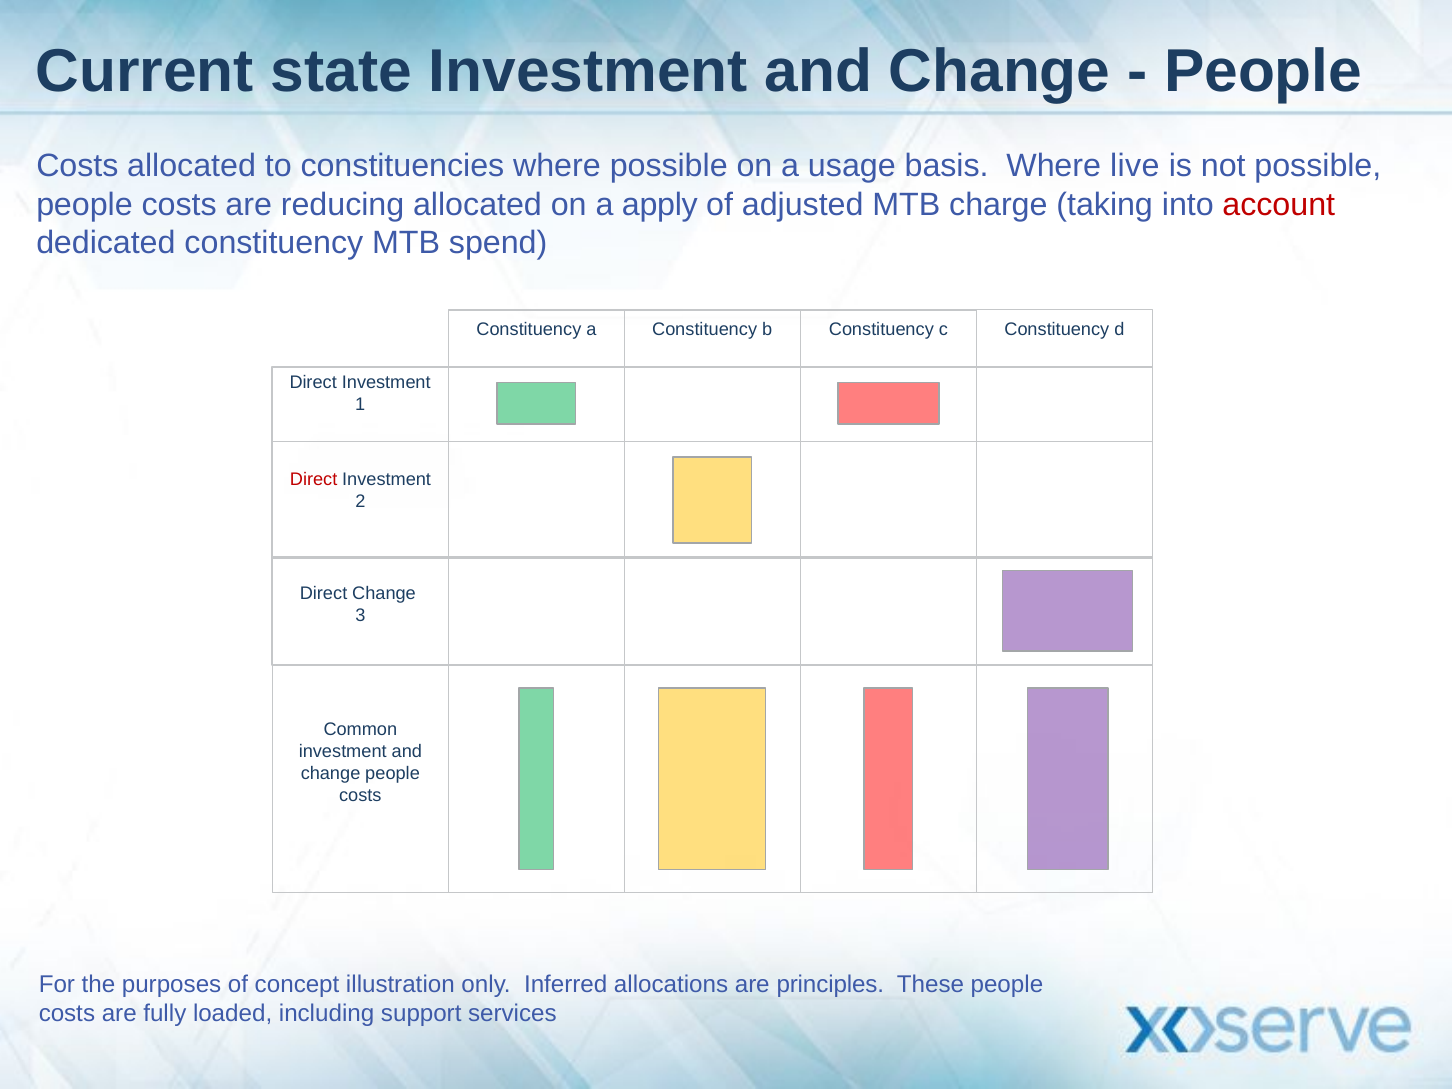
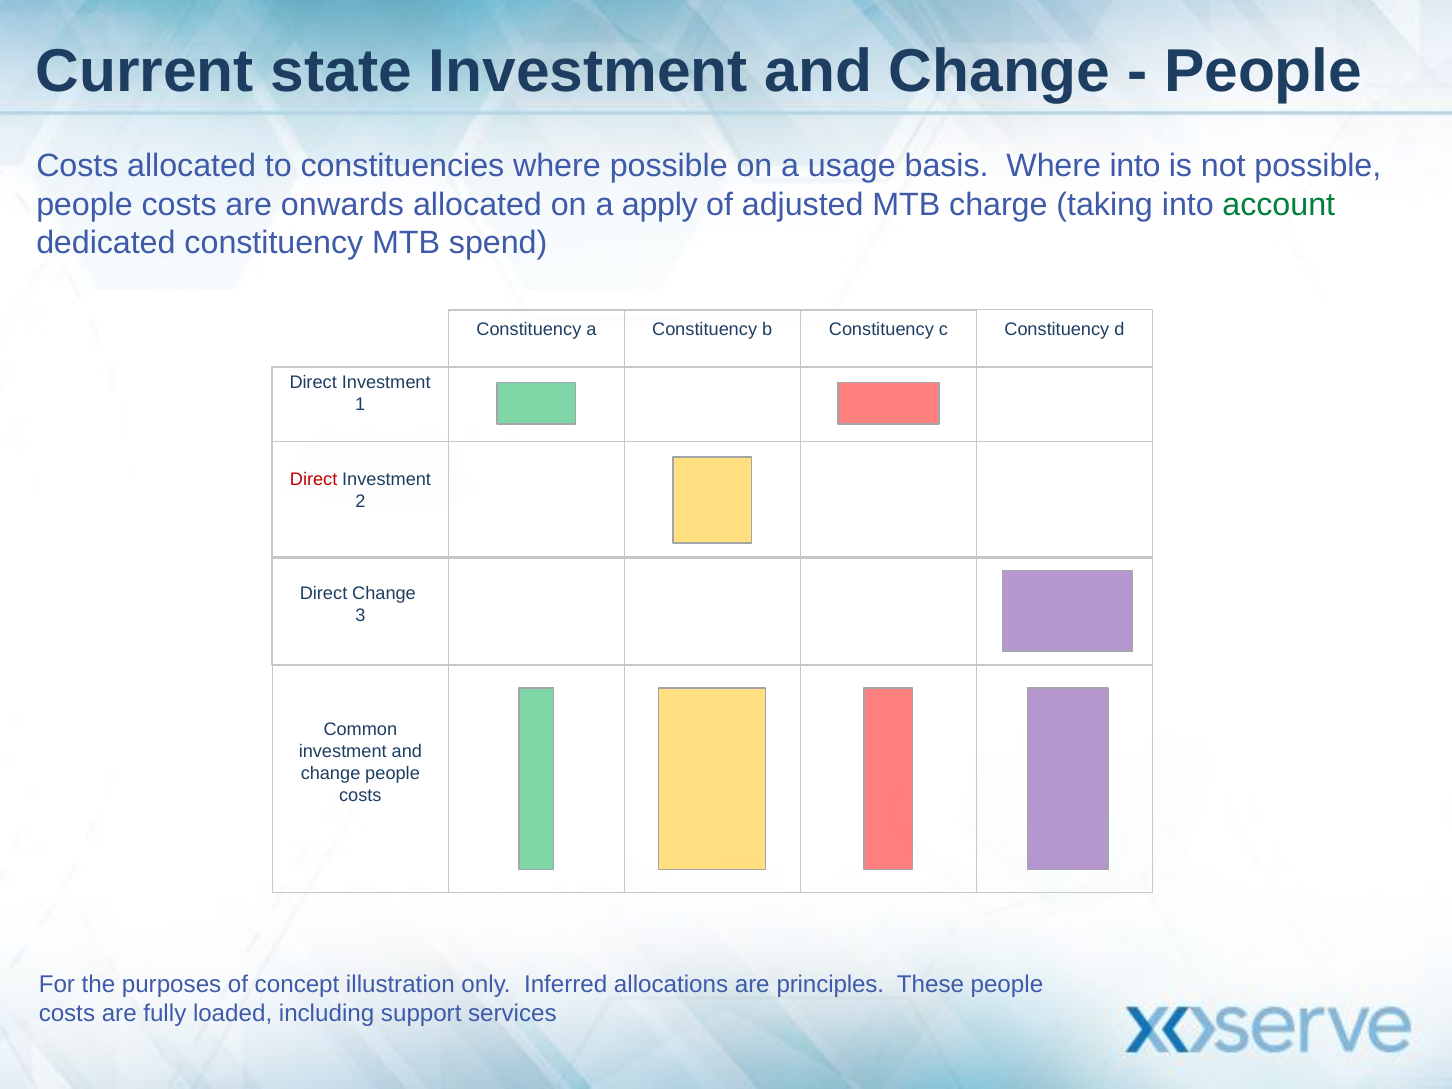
Where live: live -> into
reducing: reducing -> onwards
account colour: red -> green
